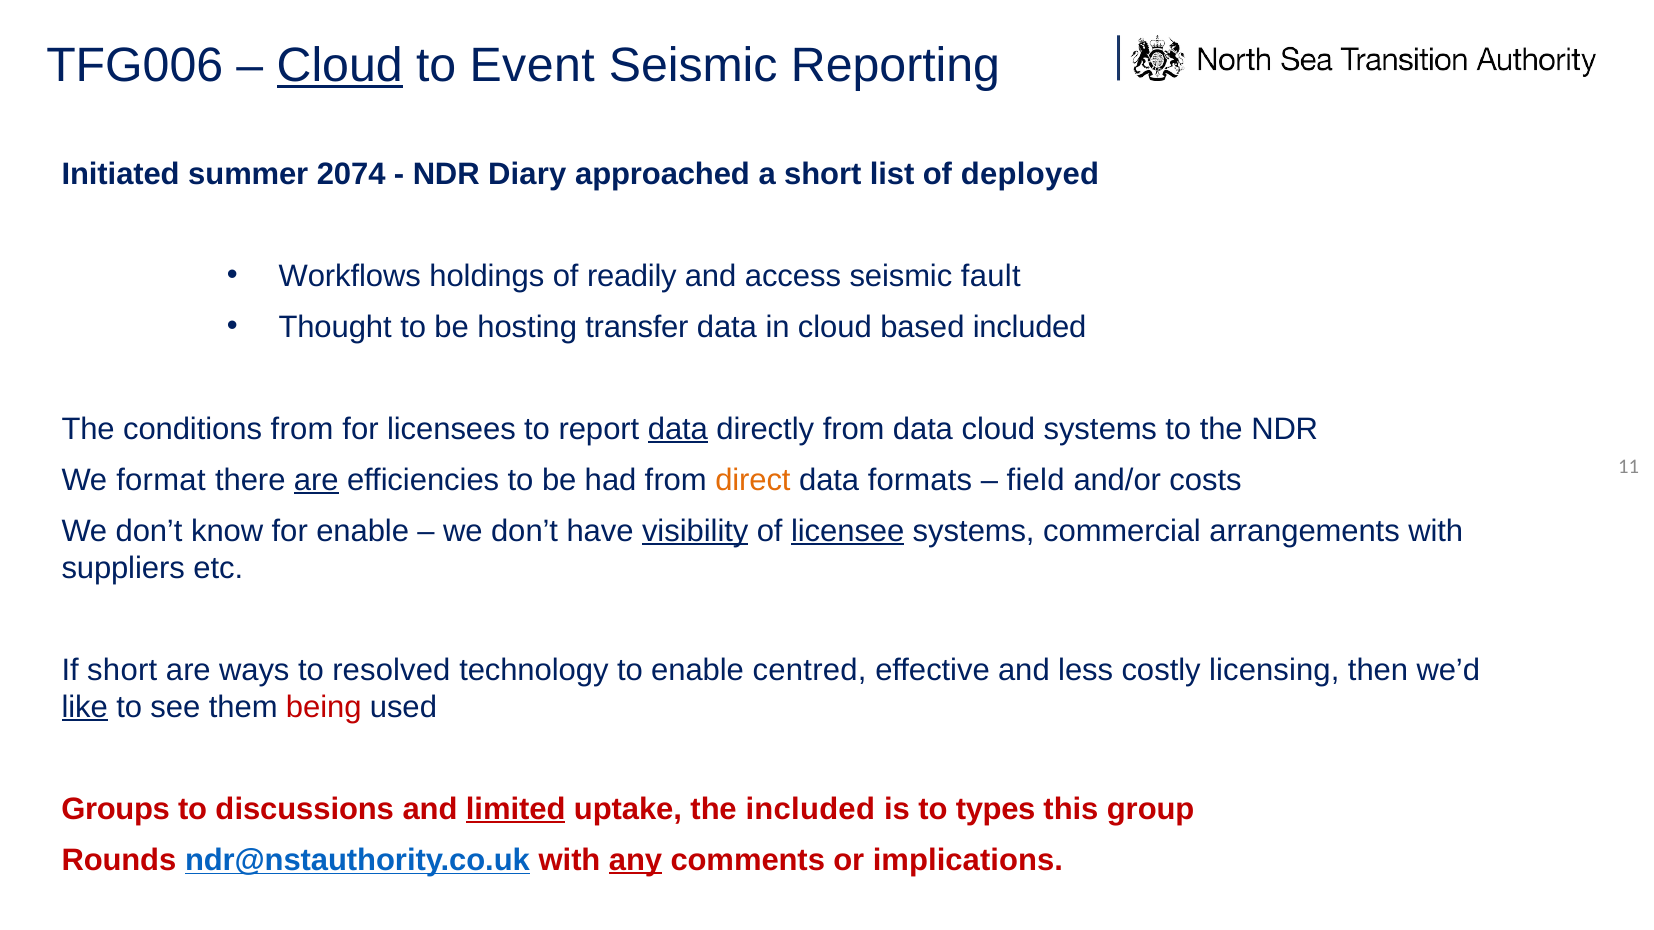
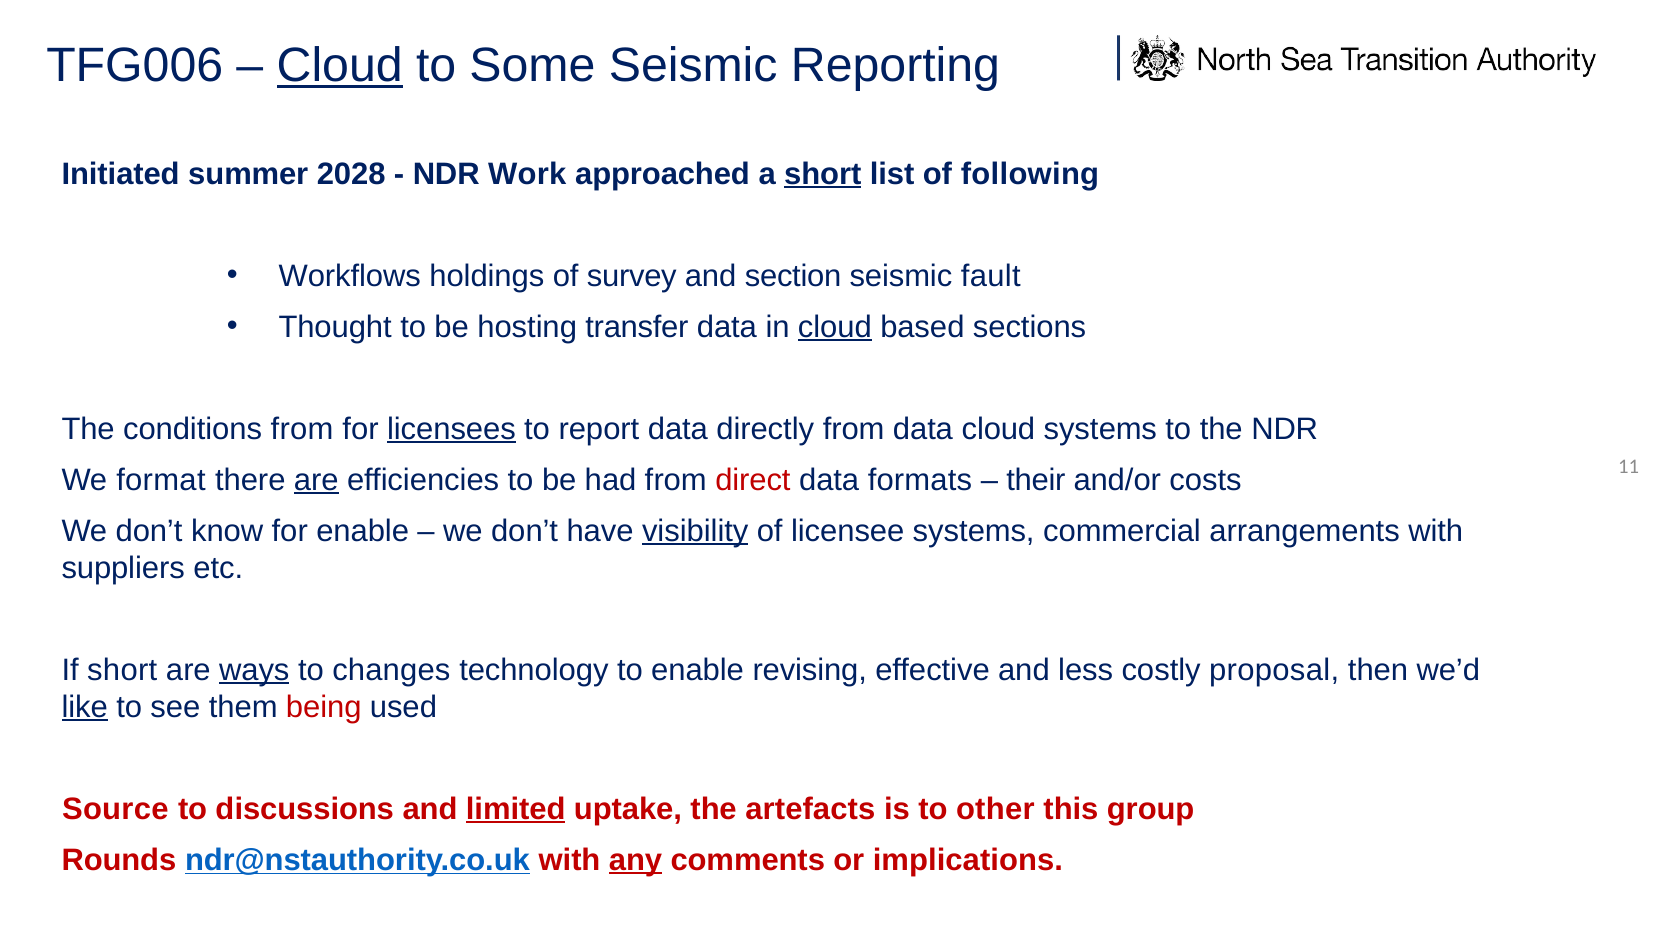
Event: Event -> Some
2074: 2074 -> 2028
Diary: Diary -> Work
short at (823, 174) underline: none -> present
deployed: deployed -> following
readily: readily -> survey
access: access -> section
cloud at (835, 327) underline: none -> present
based included: included -> sections
licensees underline: none -> present
data at (678, 429) underline: present -> none
direct colour: orange -> red
field: field -> their
licensee underline: present -> none
ways underline: none -> present
resolved: resolved -> changes
centred: centred -> revising
licensing: licensing -> proposal
Groups: Groups -> Source
the included: included -> artefacts
types: types -> other
